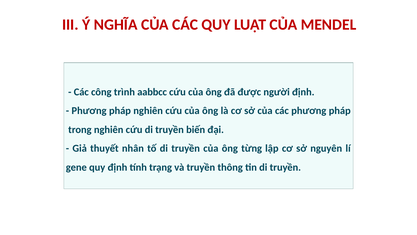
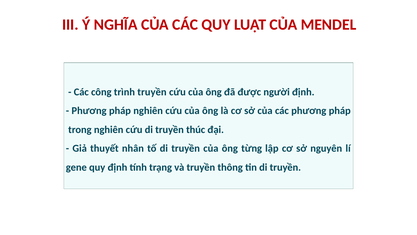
trình aabbcc: aabbcc -> truyền
biến: biến -> thúc
